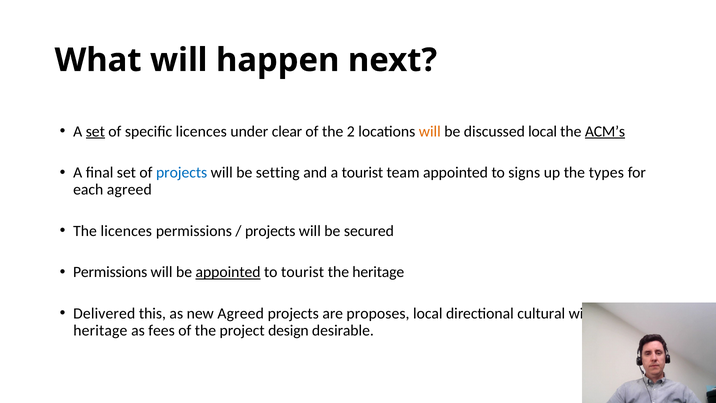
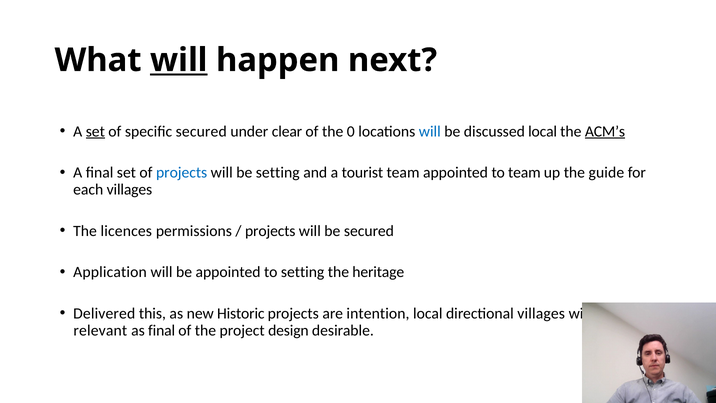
will at (179, 60) underline: none -> present
specific licences: licences -> secured
2: 2 -> 0
will at (430, 131) colour: orange -> blue
to signs: signs -> team
types: types -> guide
each agreed: agreed -> villages
Permissions at (110, 272): Permissions -> Application
appointed at (228, 272) underline: present -> none
to tourist: tourist -> setting
new Agreed: Agreed -> Historic
proposes: proposes -> intention
directional cultural: cultural -> villages
heritage at (100, 330): heritage -> relevant
as fees: fees -> final
